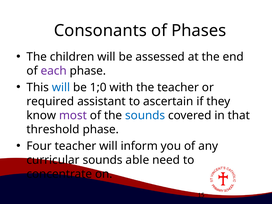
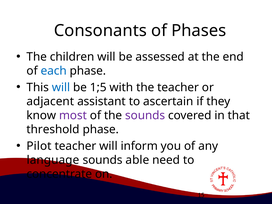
each colour: purple -> blue
1;0: 1;0 -> 1;5
required: required -> adjacent
sounds at (145, 115) colour: blue -> purple
Four: Four -> Pilot
curricular: curricular -> language
